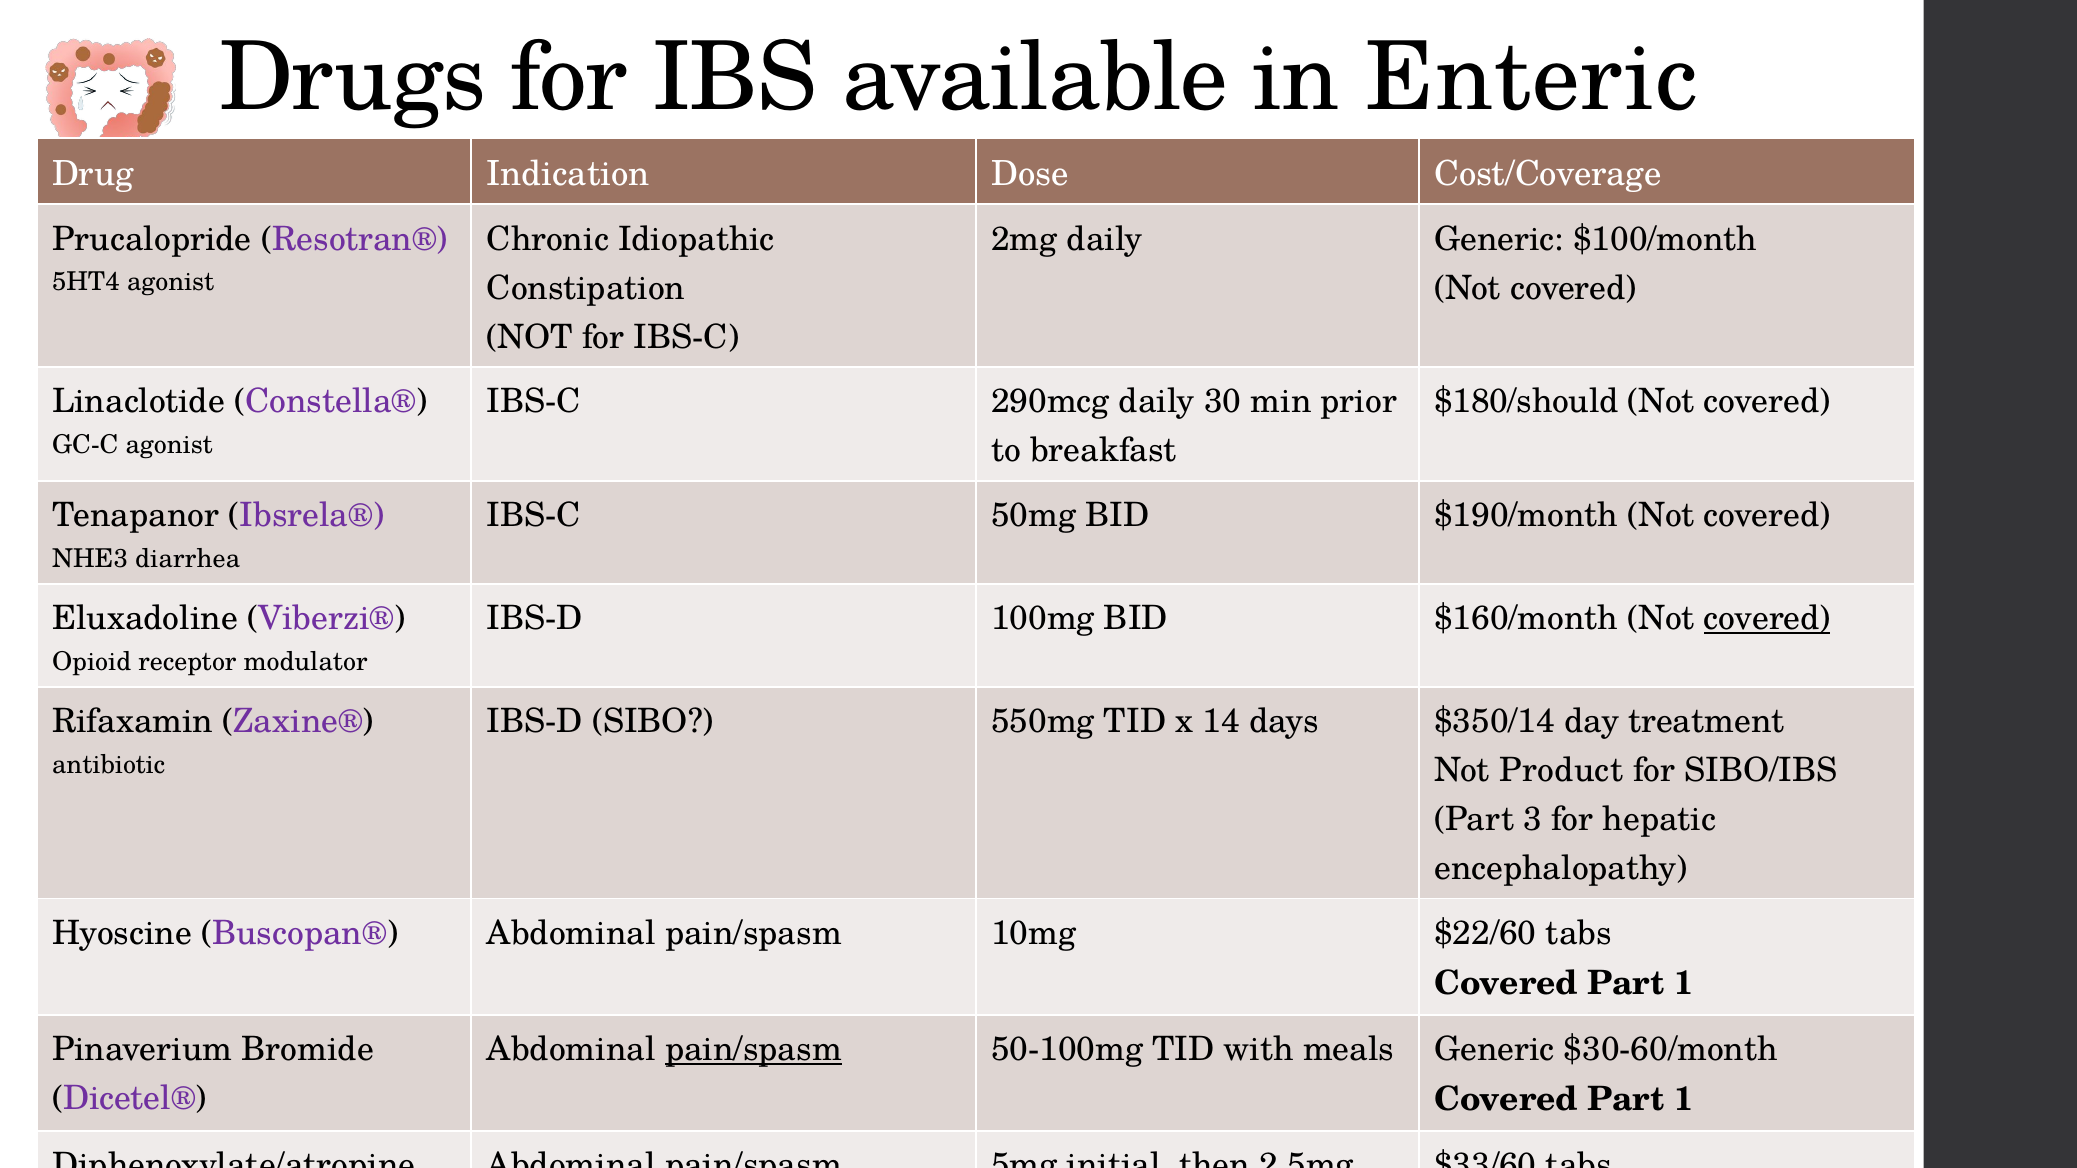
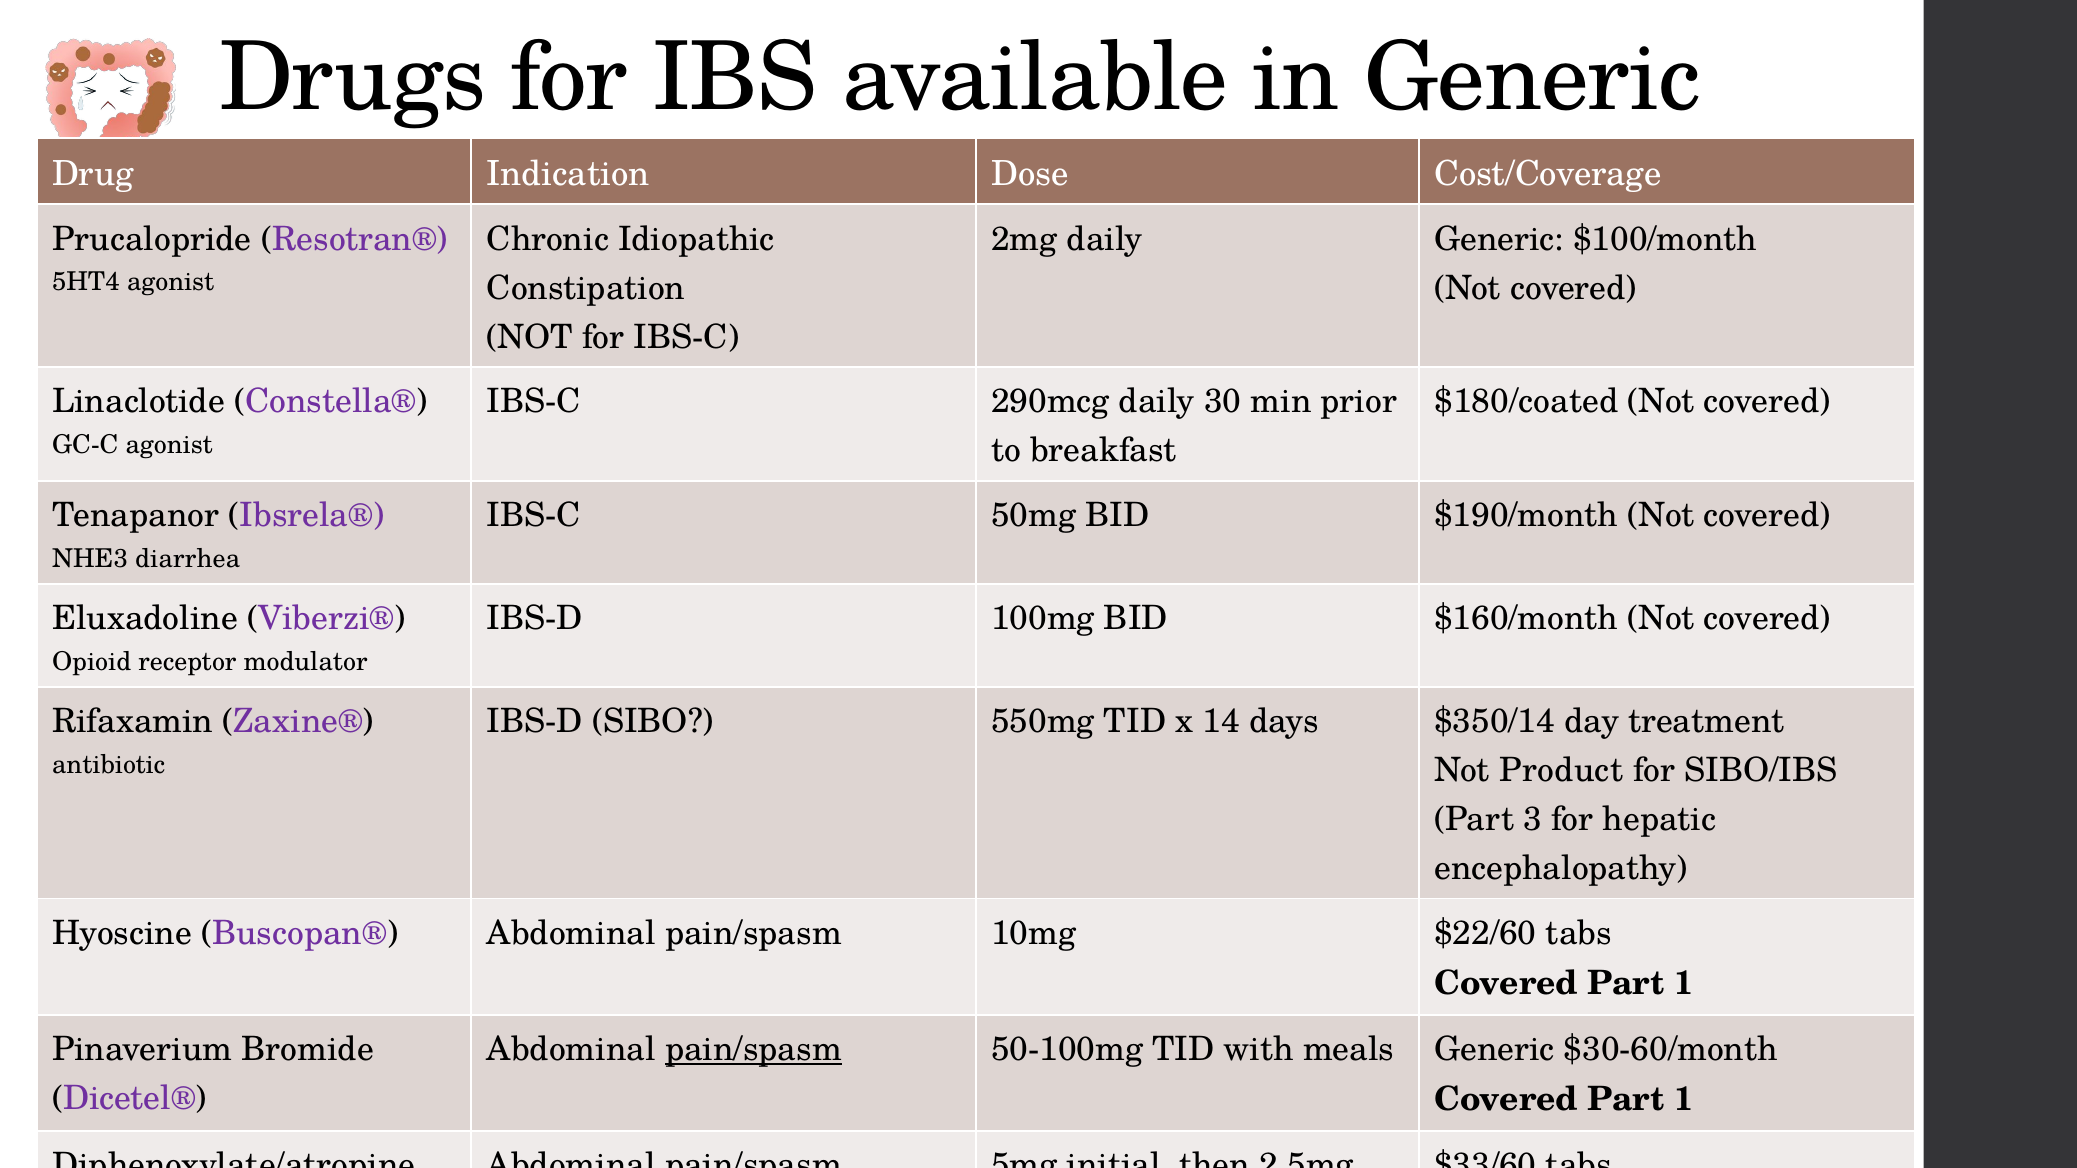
in Enteric: Enteric -> Generic
$180/should: $180/should -> $180/coated
covered at (1767, 619) underline: present -> none
